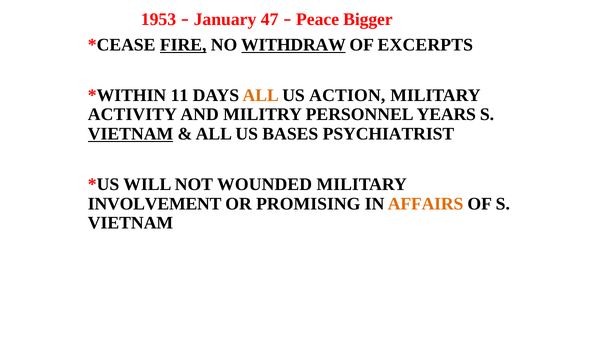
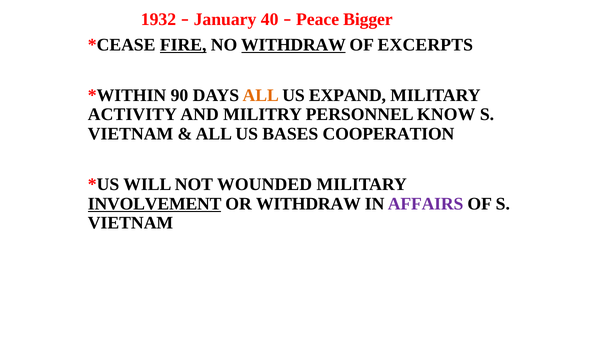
1953: 1953 -> 1932
47: 47 -> 40
11: 11 -> 90
ACTION: ACTION -> EXPAND
YEARS: YEARS -> KNOW
VIETNAM at (131, 134) underline: present -> none
PSYCHIATRIST: PSYCHIATRIST -> COOPERATION
INVOLVEMENT underline: none -> present
OR PROMISING: PROMISING -> WITHDRAW
AFFAIRS colour: orange -> purple
